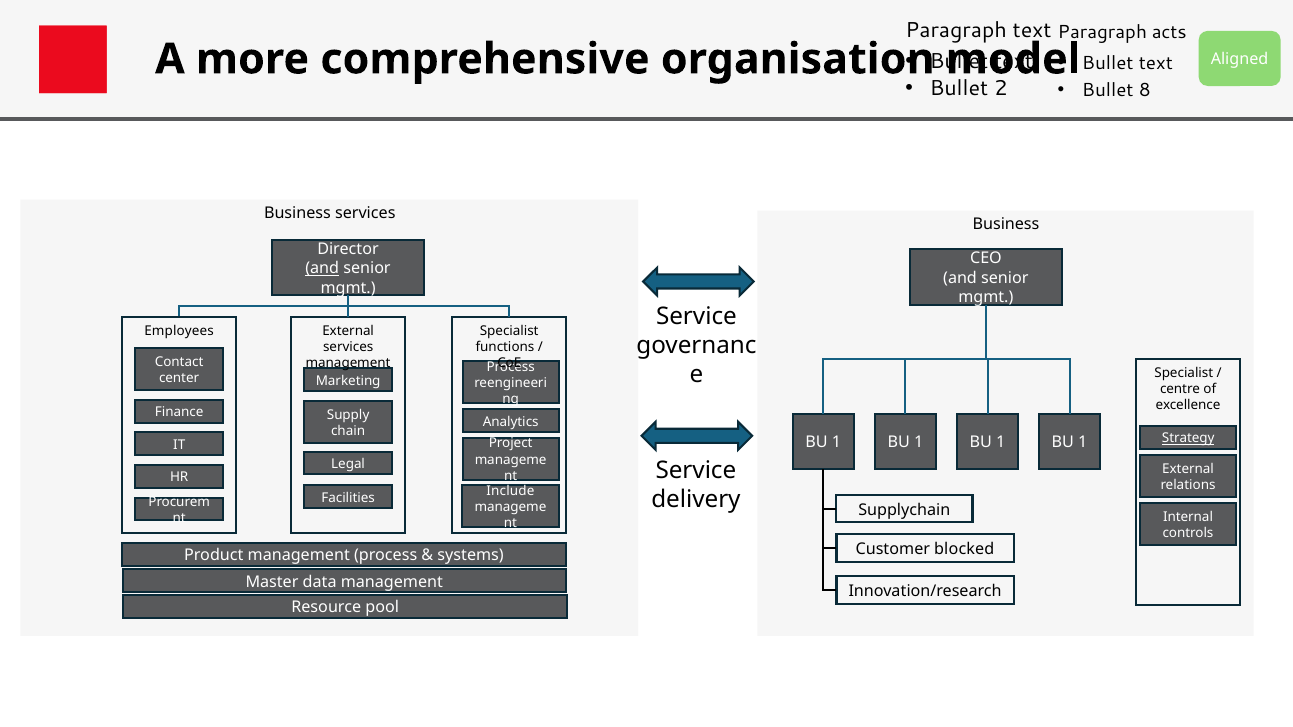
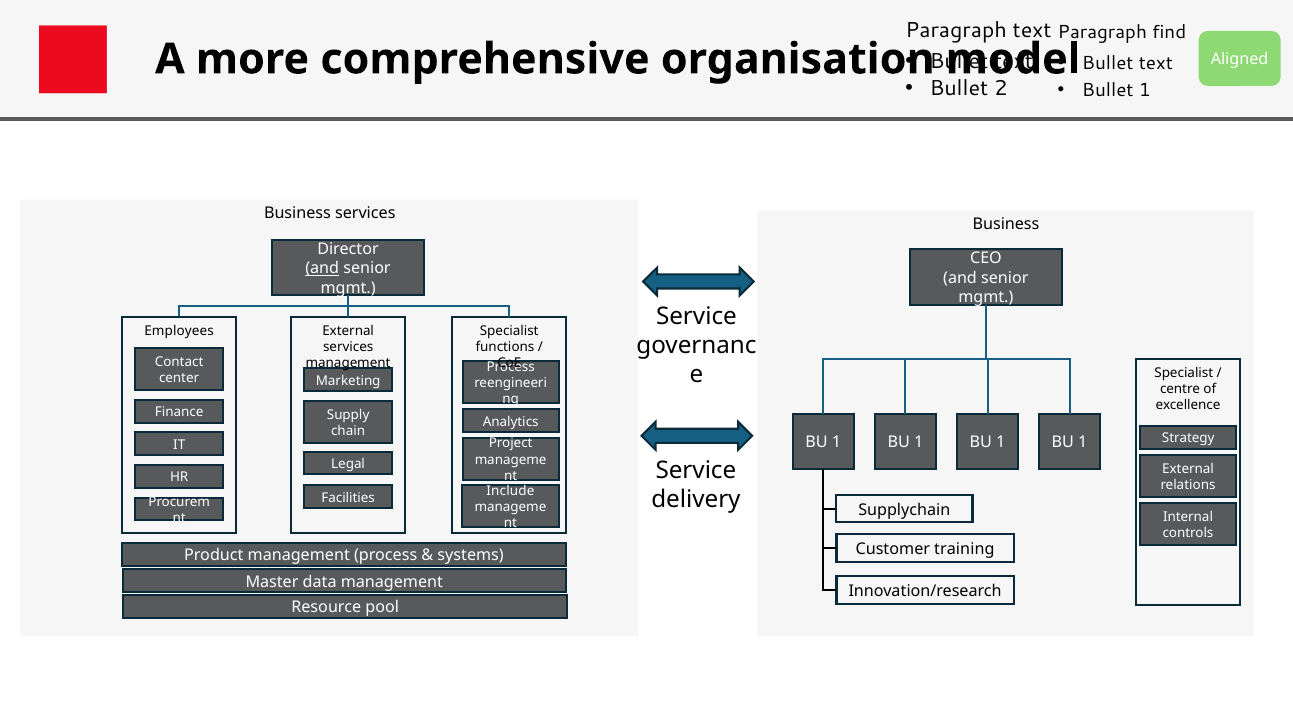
acts: acts -> find
Bullet 8: 8 -> 1
Strategy underline: present -> none
blocked: blocked -> training
